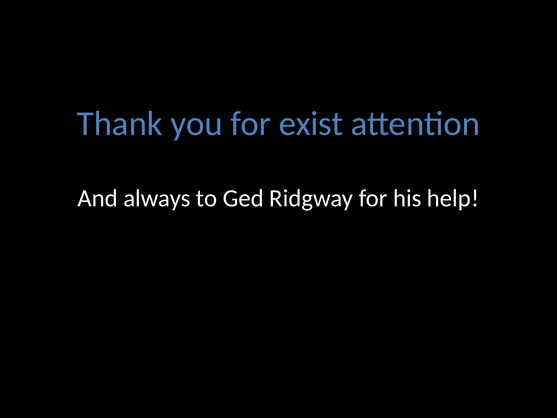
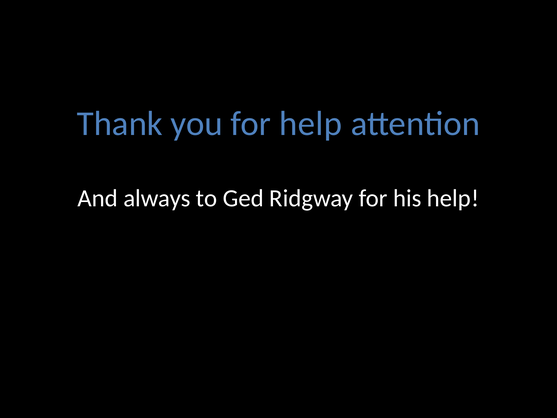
for exist: exist -> help
